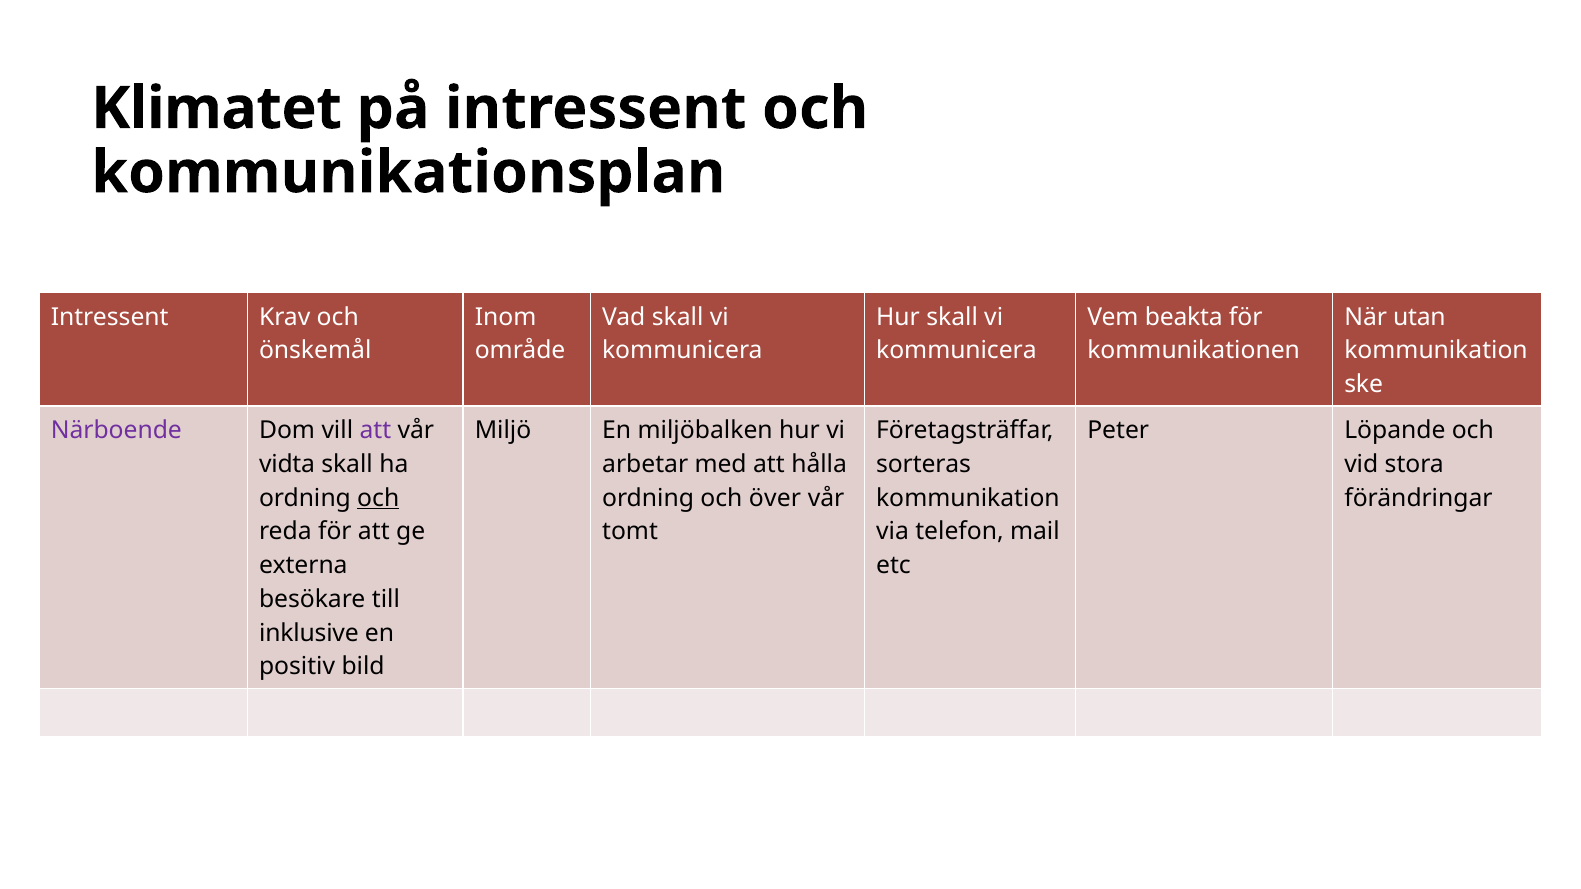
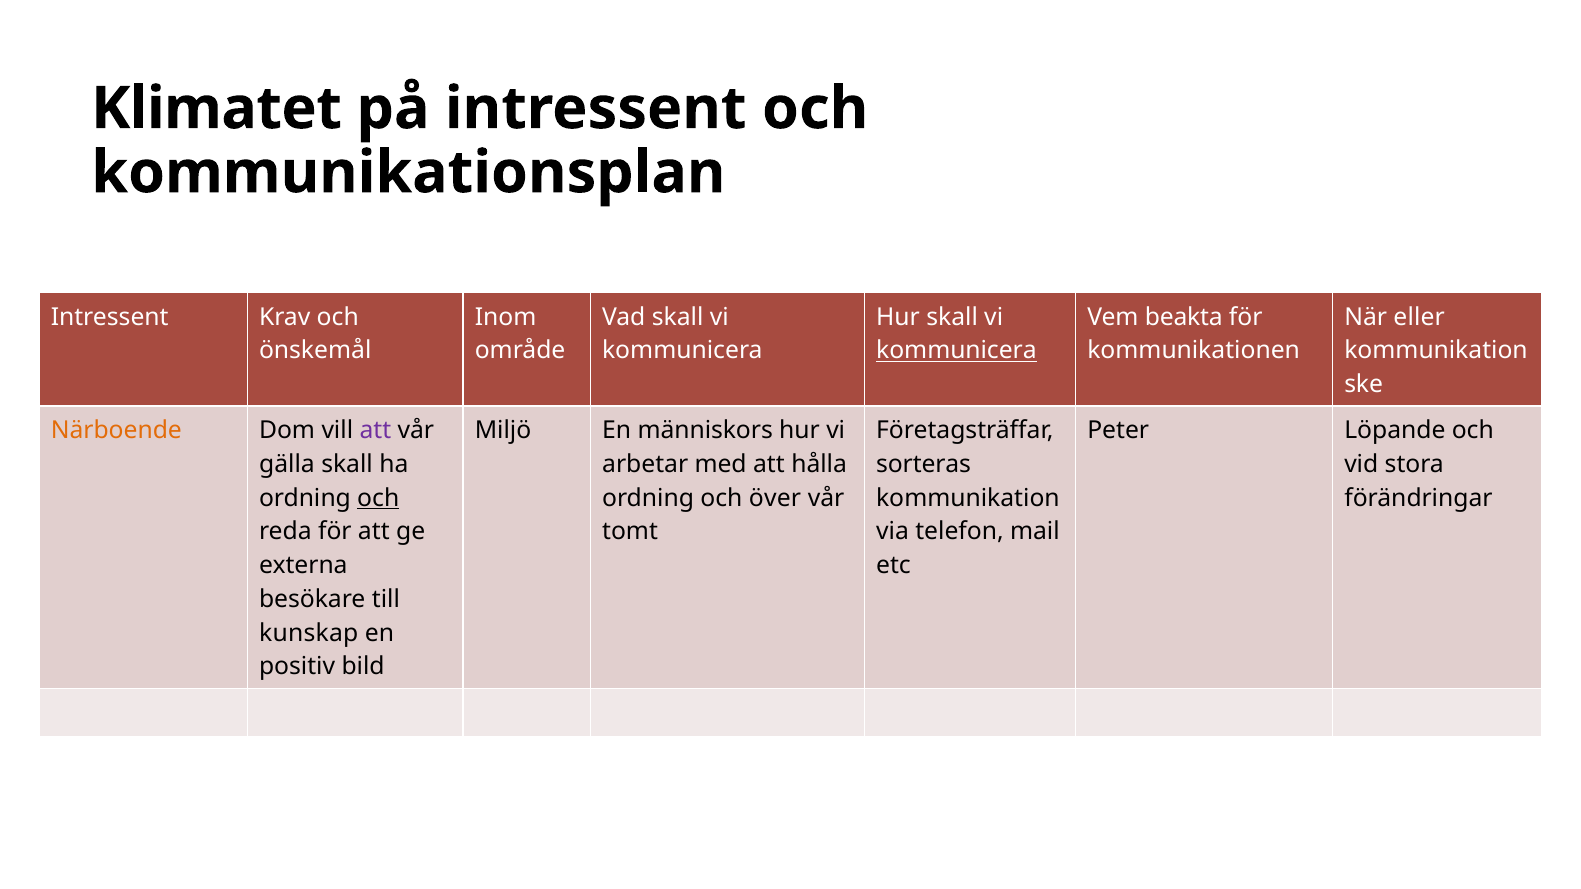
utan: utan -> eller
kommunicera at (956, 351) underline: none -> present
Närboende colour: purple -> orange
miljöbalken: miljöbalken -> människors
vidta: vidta -> gälla
inklusive: inklusive -> kunskap
